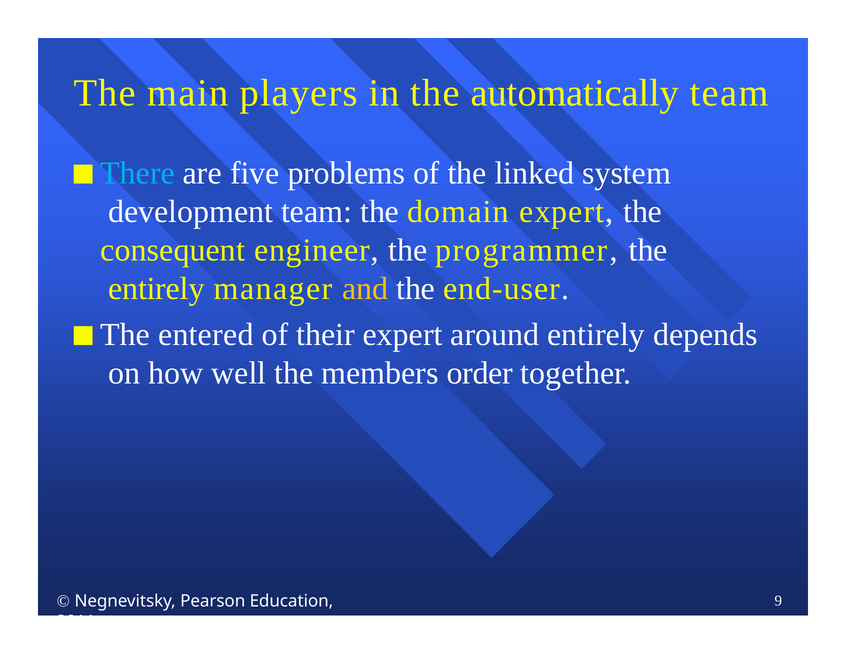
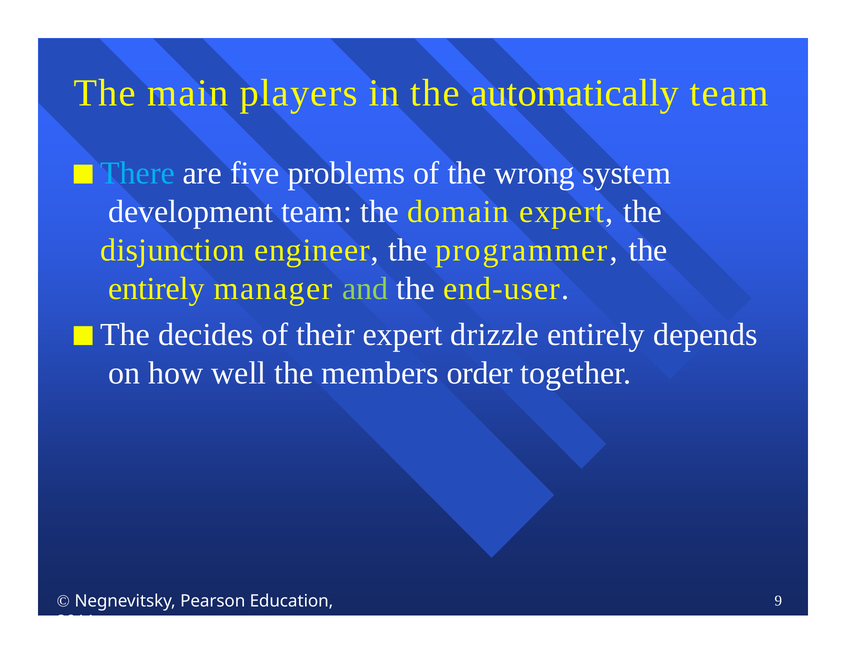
linked: linked -> wrong
consequent: consequent -> disjunction
and colour: yellow -> light green
entered: entered -> decides
around: around -> drizzle
